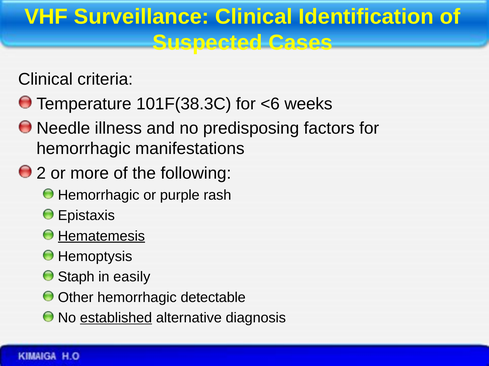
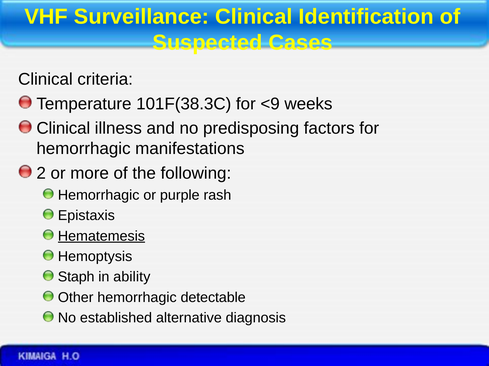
<6: <6 -> <9
Needle at (63, 129): Needle -> Clinical
easily: easily -> ability
established underline: present -> none
